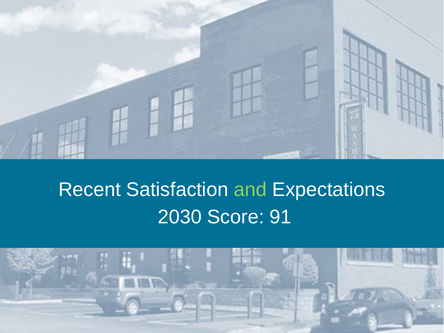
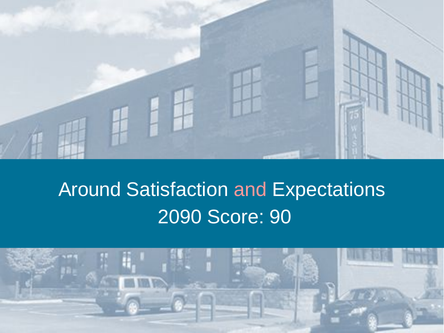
Recent: Recent -> Around
and colour: light green -> pink
2030: 2030 -> 2090
91: 91 -> 90
